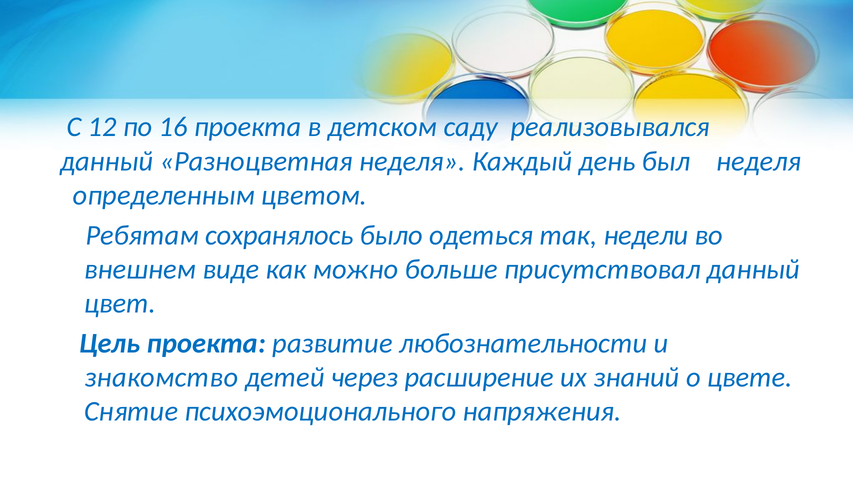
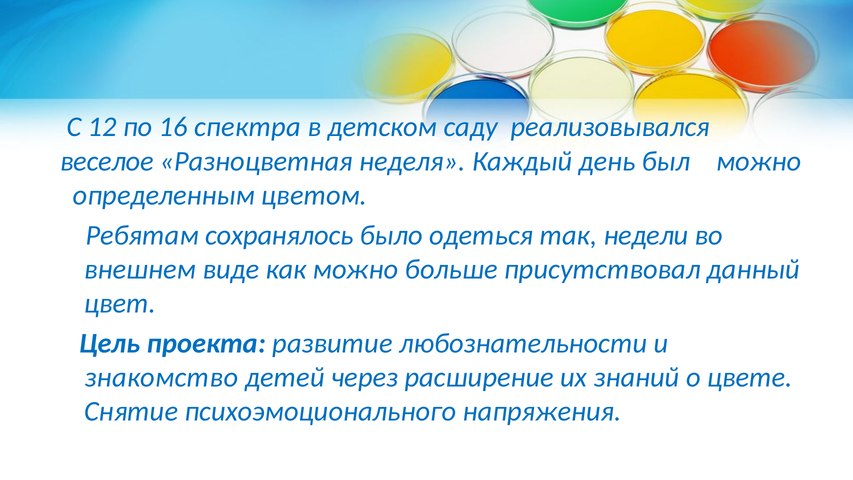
16 проекта: проекта -> спектра
данный at (107, 161): данный -> веселое
был неделя: неделя -> можно
